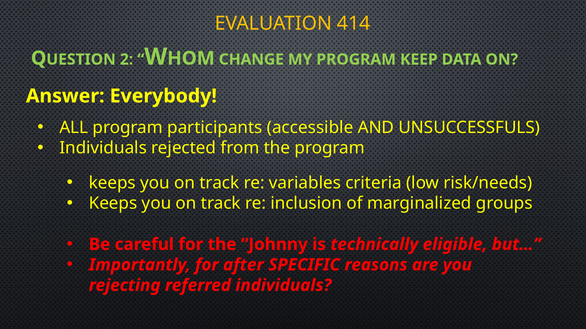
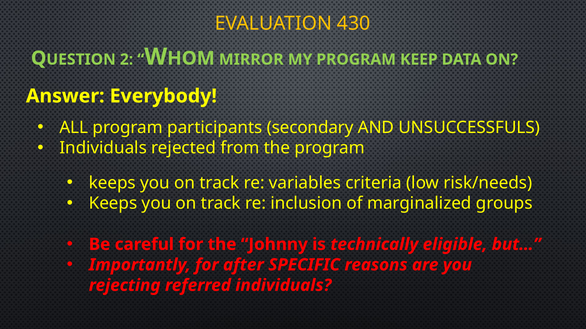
414: 414 -> 430
CHANGE: CHANGE -> MIRROR
accessible: accessible -> secondary
